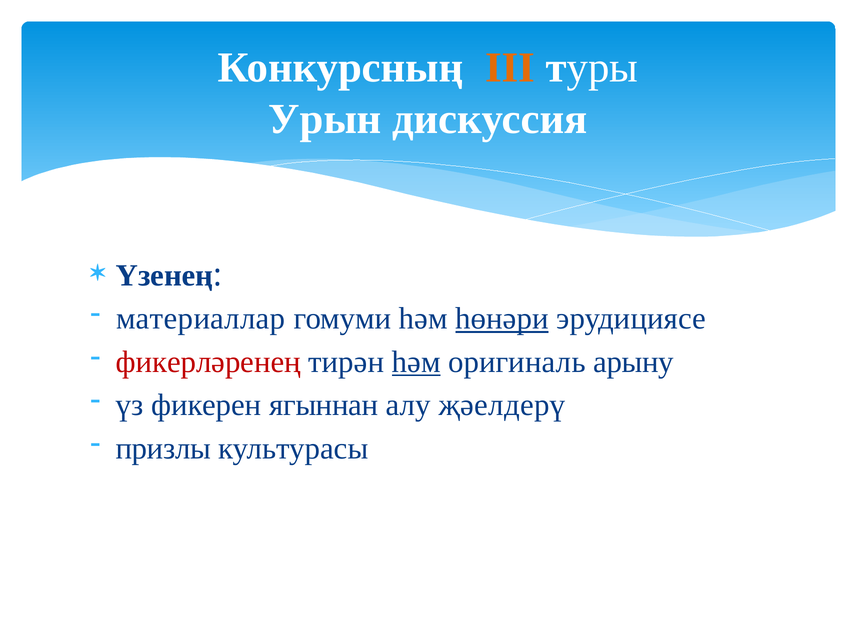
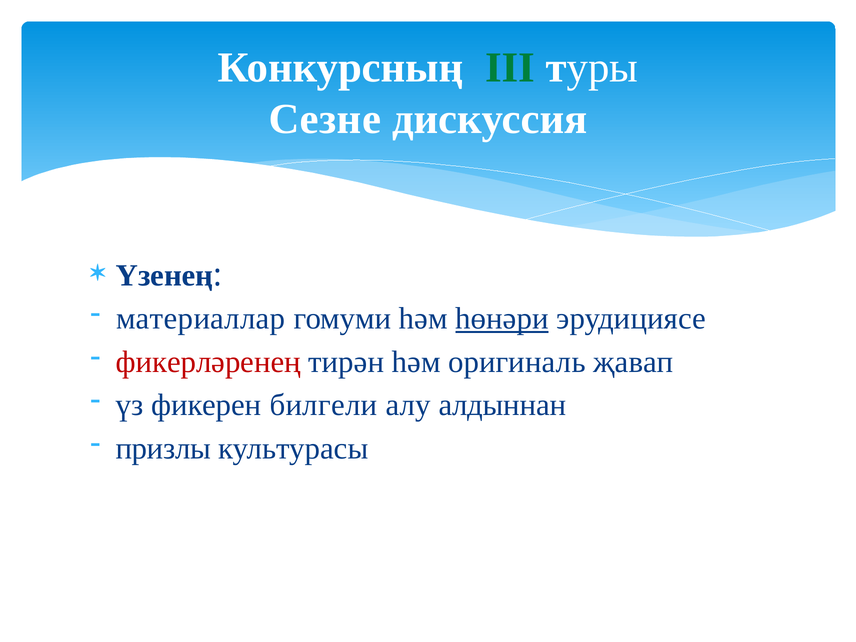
III colour: orange -> green
Урын: Урын -> Сезне
һәм at (416, 362) underline: present -> none
арыну: арыну -> җавап
ягыннан: ягыннан -> билгели
җәелдерү: җәелдерү -> алдыннан
